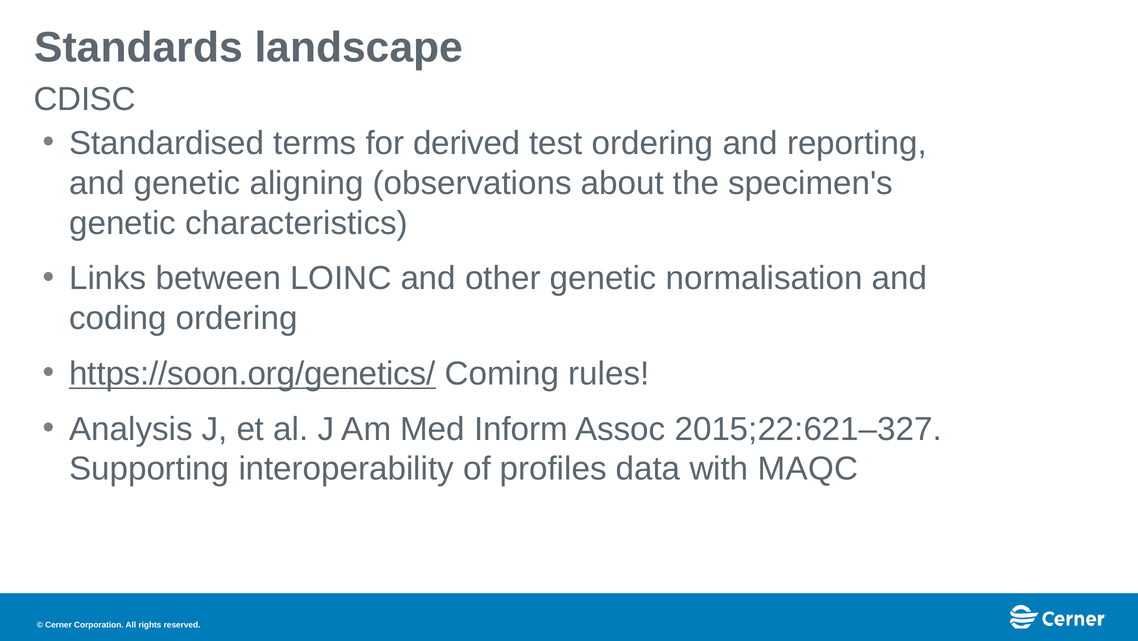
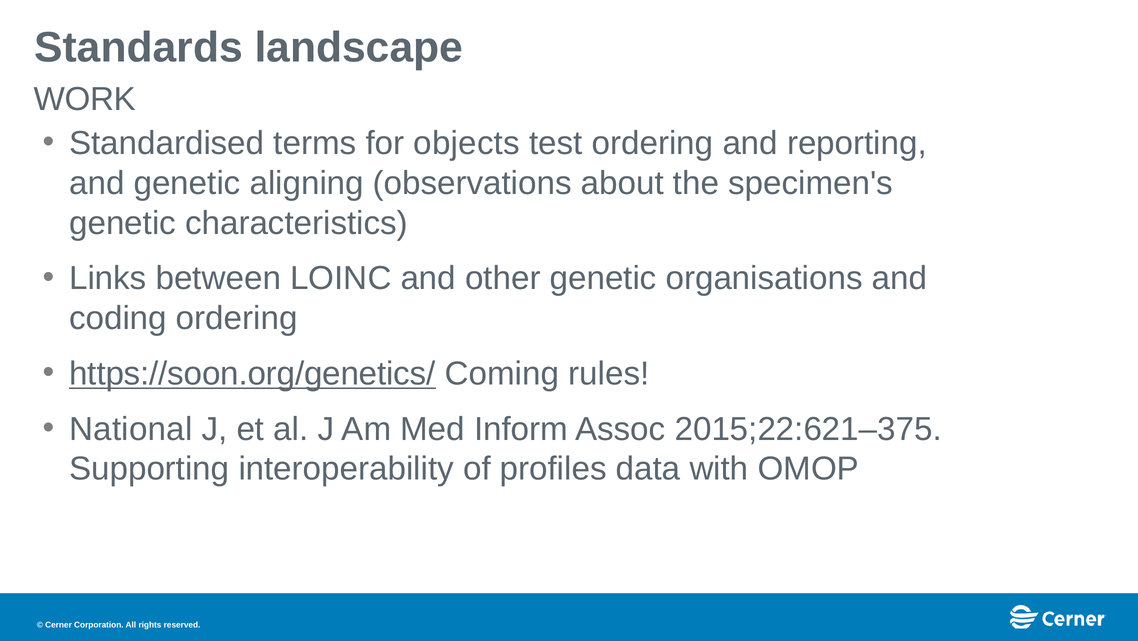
CDISC: CDISC -> WORK
derived: derived -> objects
normalisation: normalisation -> organisations
Analysis: Analysis -> National
2015;22:621–327: 2015;22:621–327 -> 2015;22:621–375
MAQC: MAQC -> OMOP
